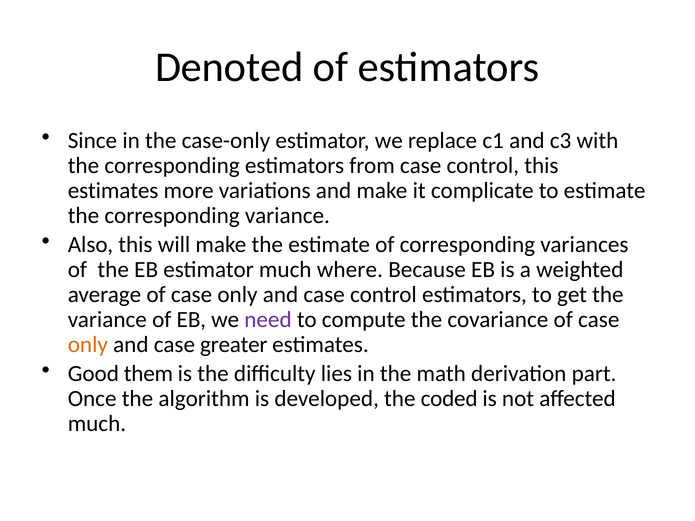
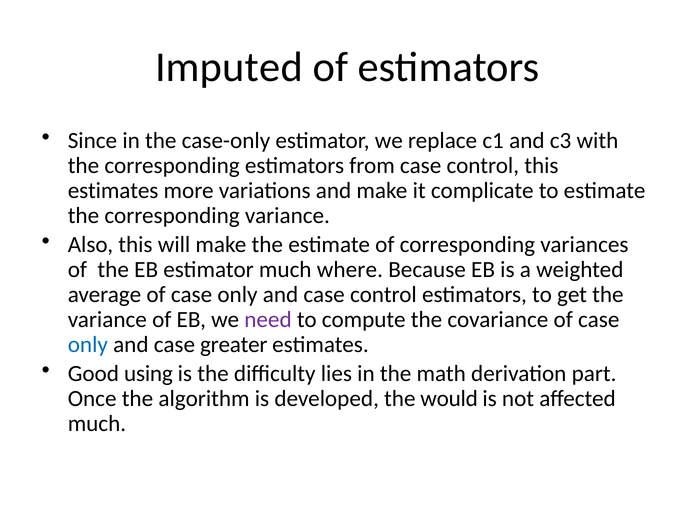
Denoted: Denoted -> Imputed
only at (88, 345) colour: orange -> blue
them: them -> using
coded: coded -> would
